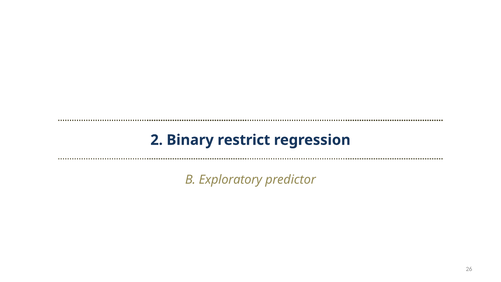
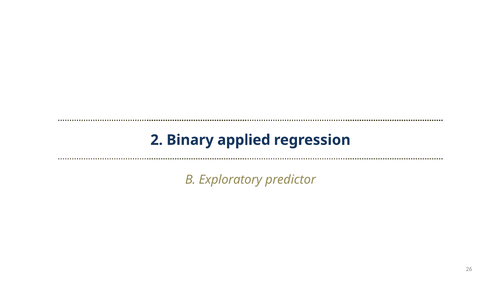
restrict: restrict -> applied
